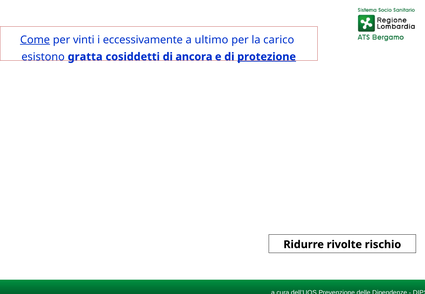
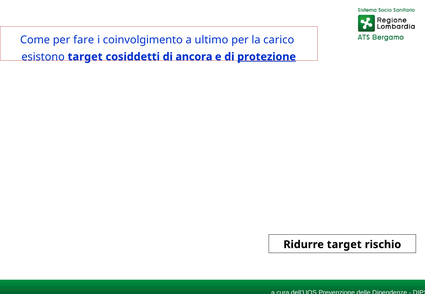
Come underline: present -> none
vinti: vinti -> fare
eccessivamente: eccessivamente -> coinvolgimento
esistono gratta: gratta -> target
Ridurre rivolte: rivolte -> target
